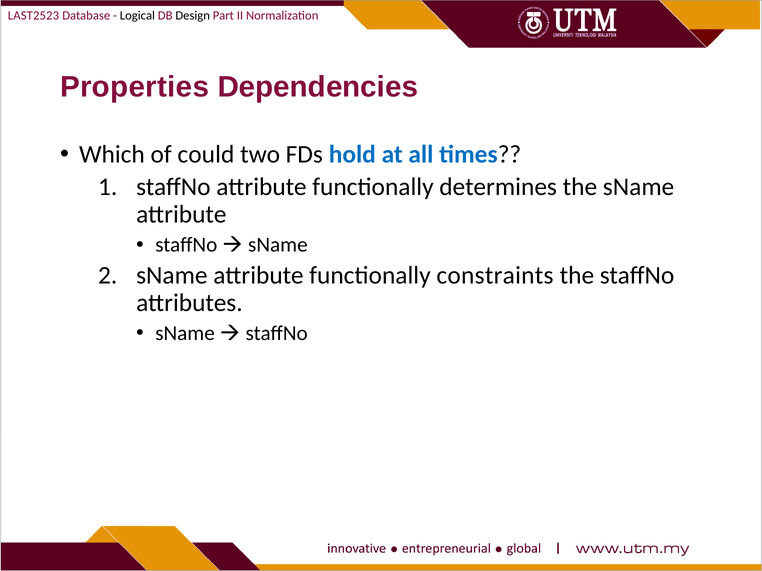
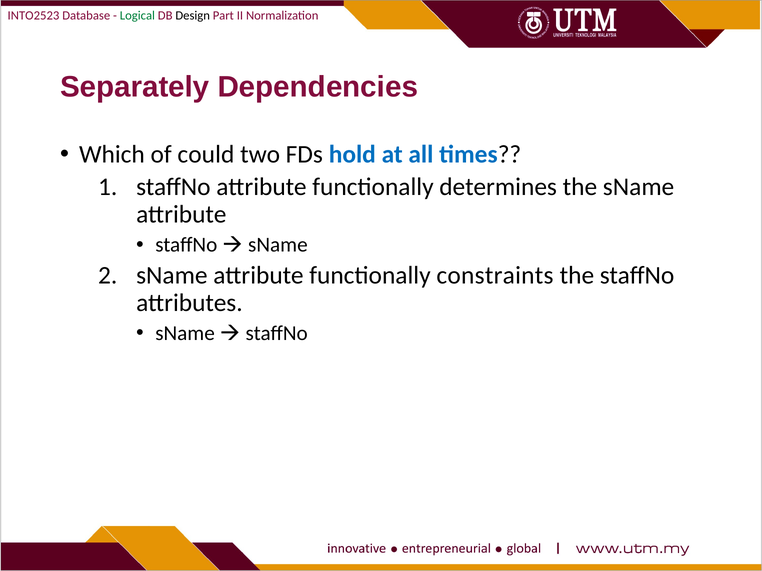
LAST2523: LAST2523 -> INTO2523
Logical colour: black -> green
Properties: Properties -> Separately
